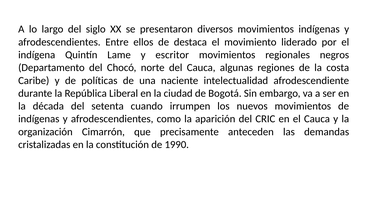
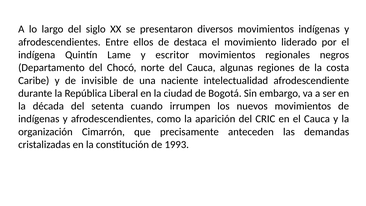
políticas: políticas -> invisible
1990: 1990 -> 1993
